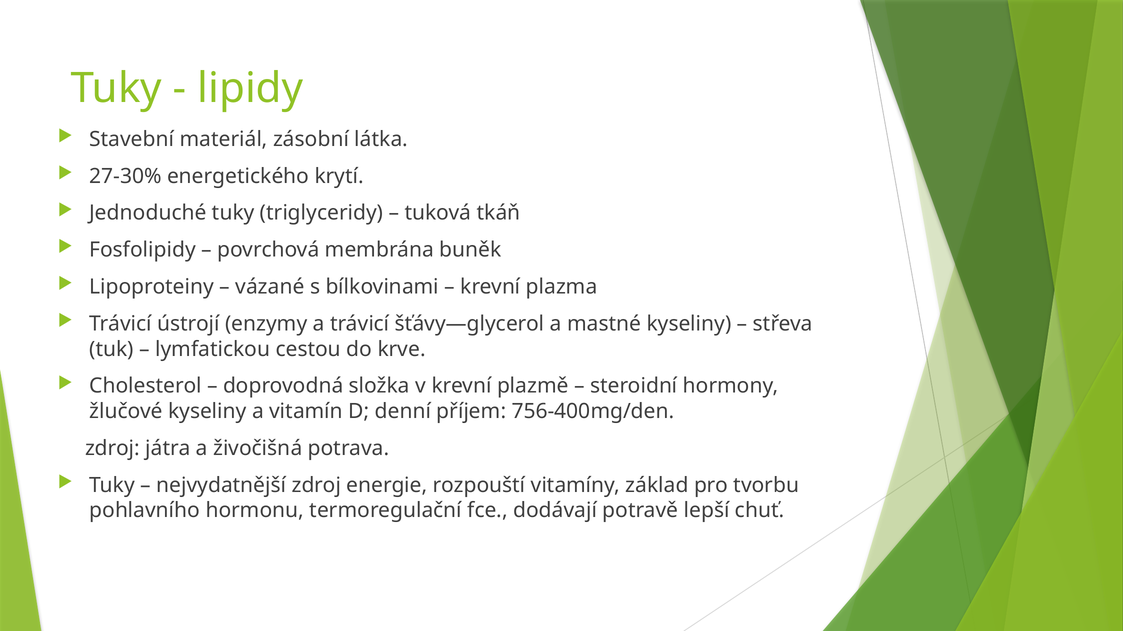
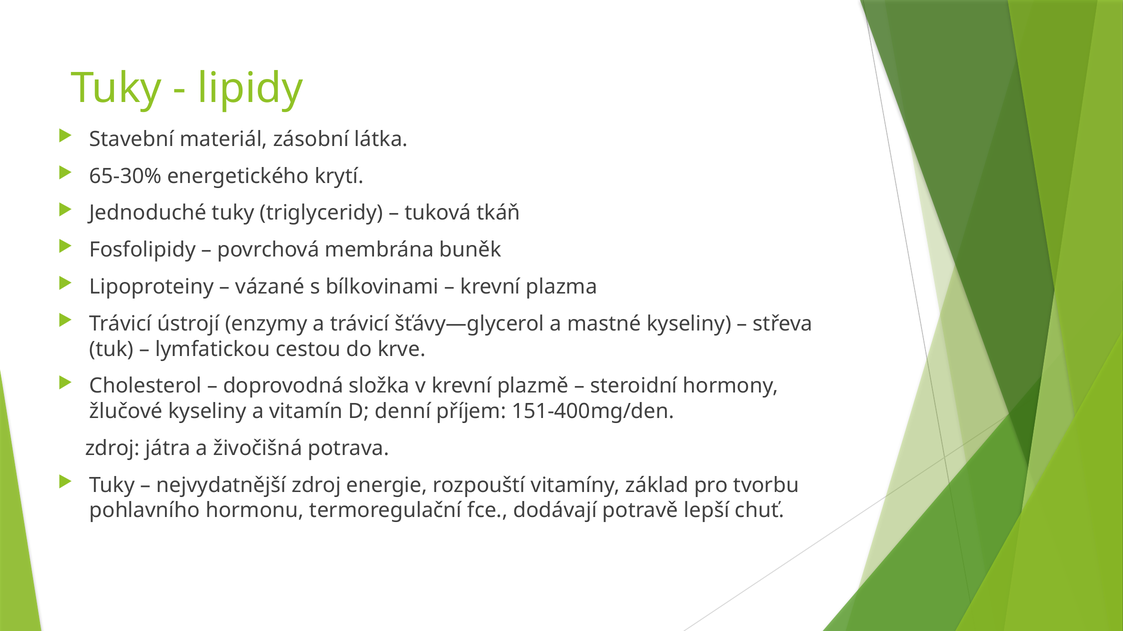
27-30%: 27-30% -> 65-30%
756-400mg/den: 756-400mg/den -> 151-400mg/den
